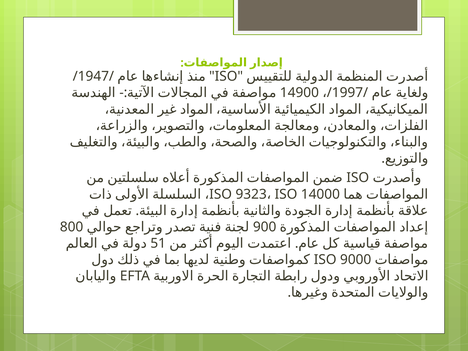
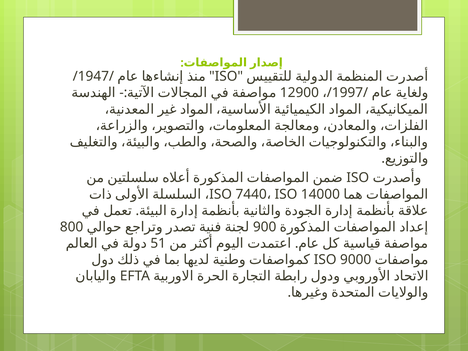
14900: 14900 -> 12900
9323: 9323 -> 7440
